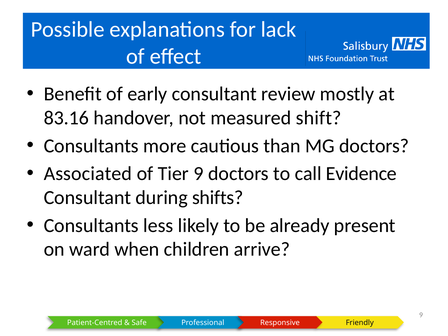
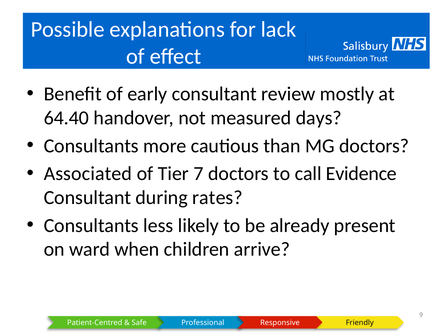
83.16: 83.16 -> 64.40
shift: shift -> days
Tier 9: 9 -> 7
shifts: shifts -> rates
